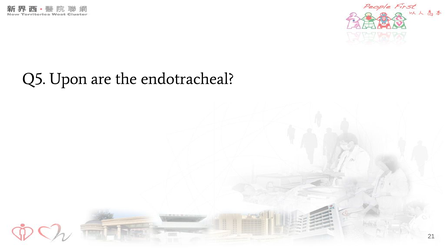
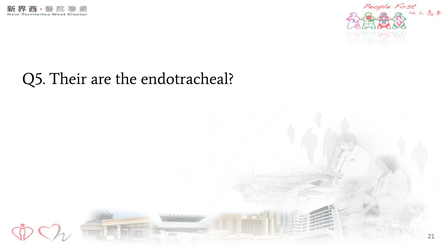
Upon: Upon -> Their
